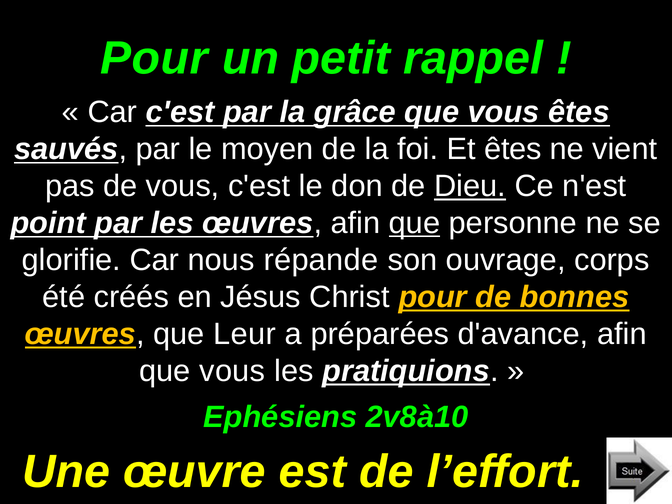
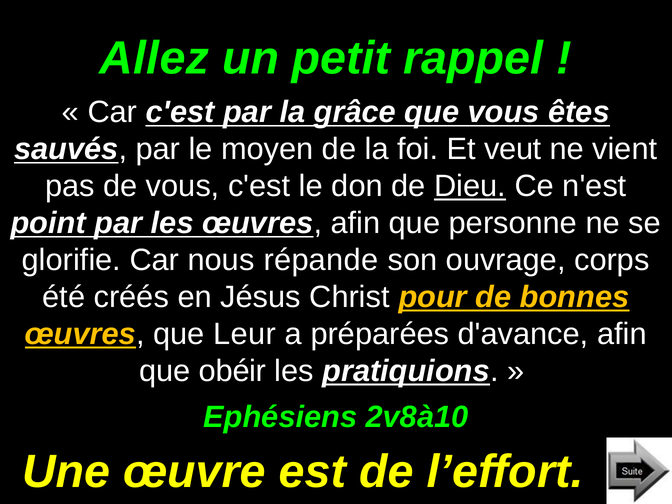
Pour at (154, 58): Pour -> Allez
Et êtes: êtes -> veut
que at (415, 223) underline: present -> none
vous at (232, 371): vous -> obéir
